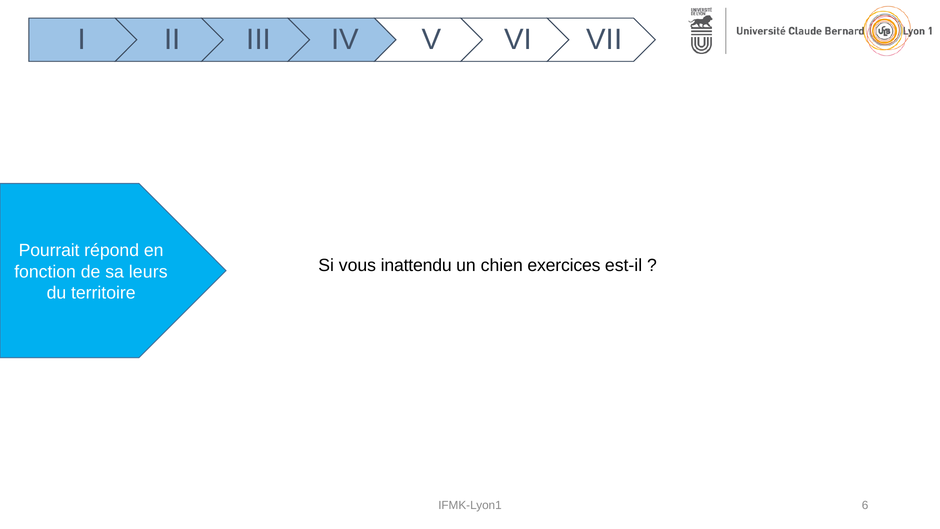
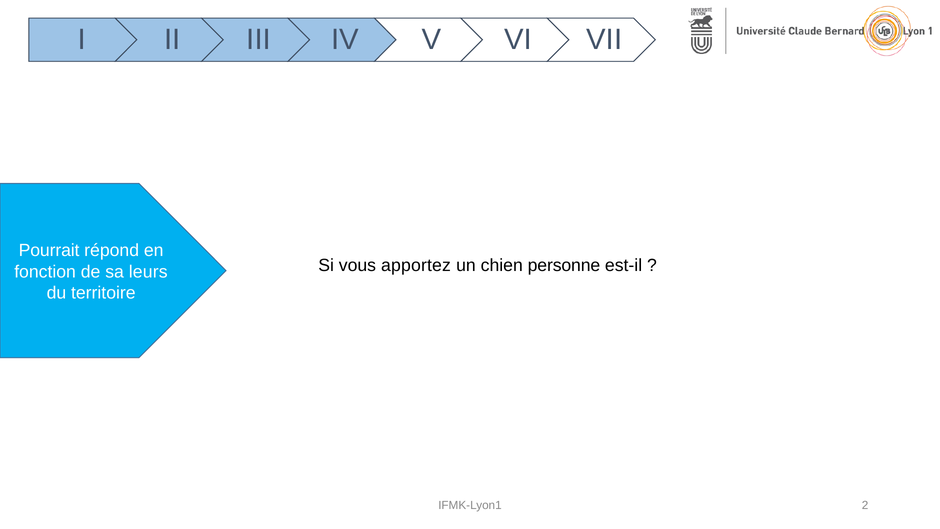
inattendu: inattendu -> apportez
exercices: exercices -> personne
6: 6 -> 2
